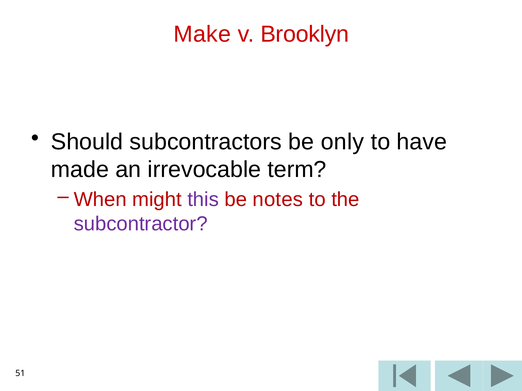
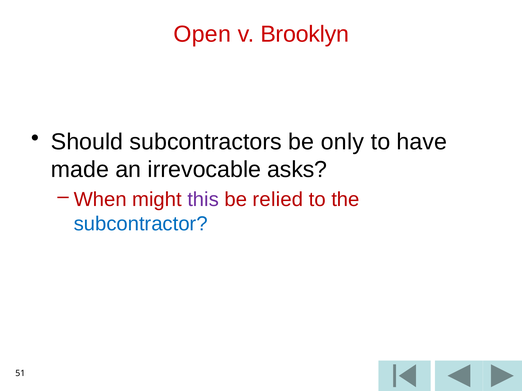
Make: Make -> Open
term: term -> asks
notes: notes -> relied
subcontractor colour: purple -> blue
